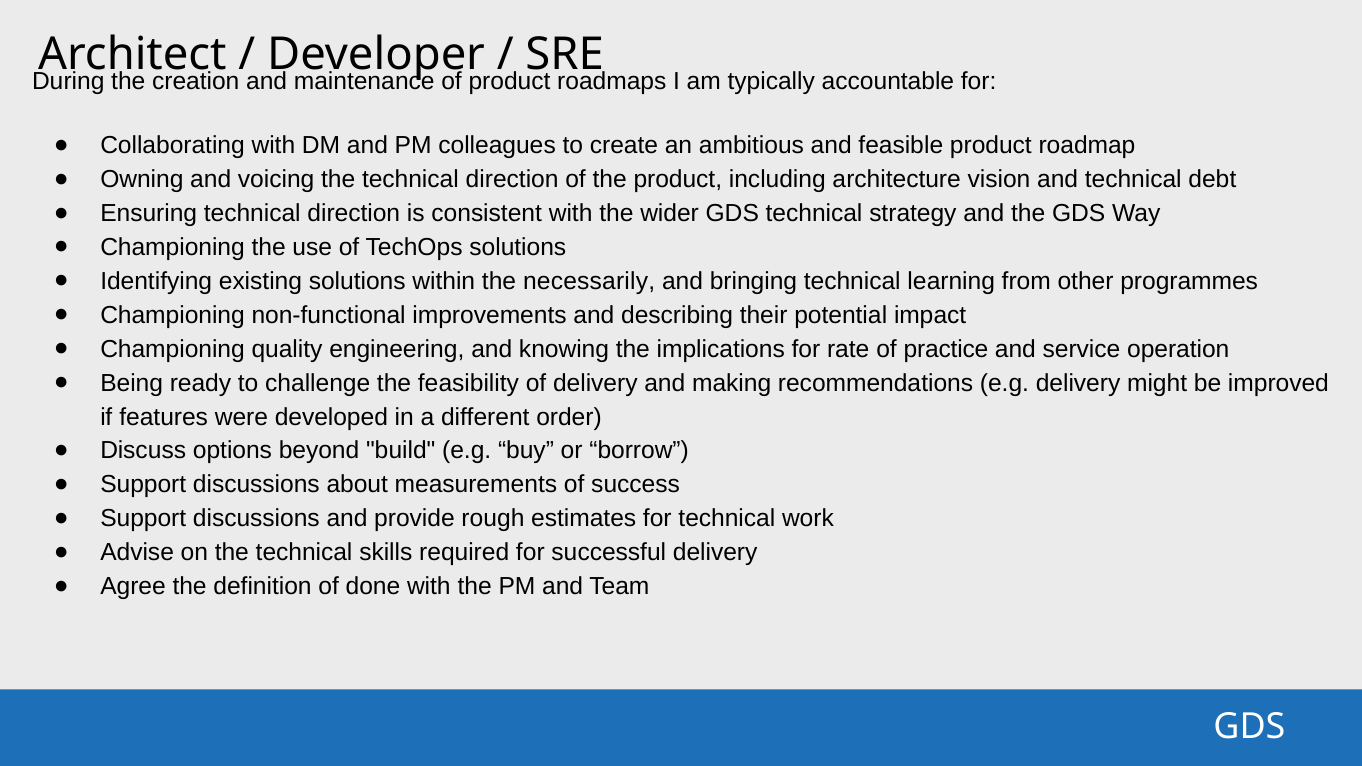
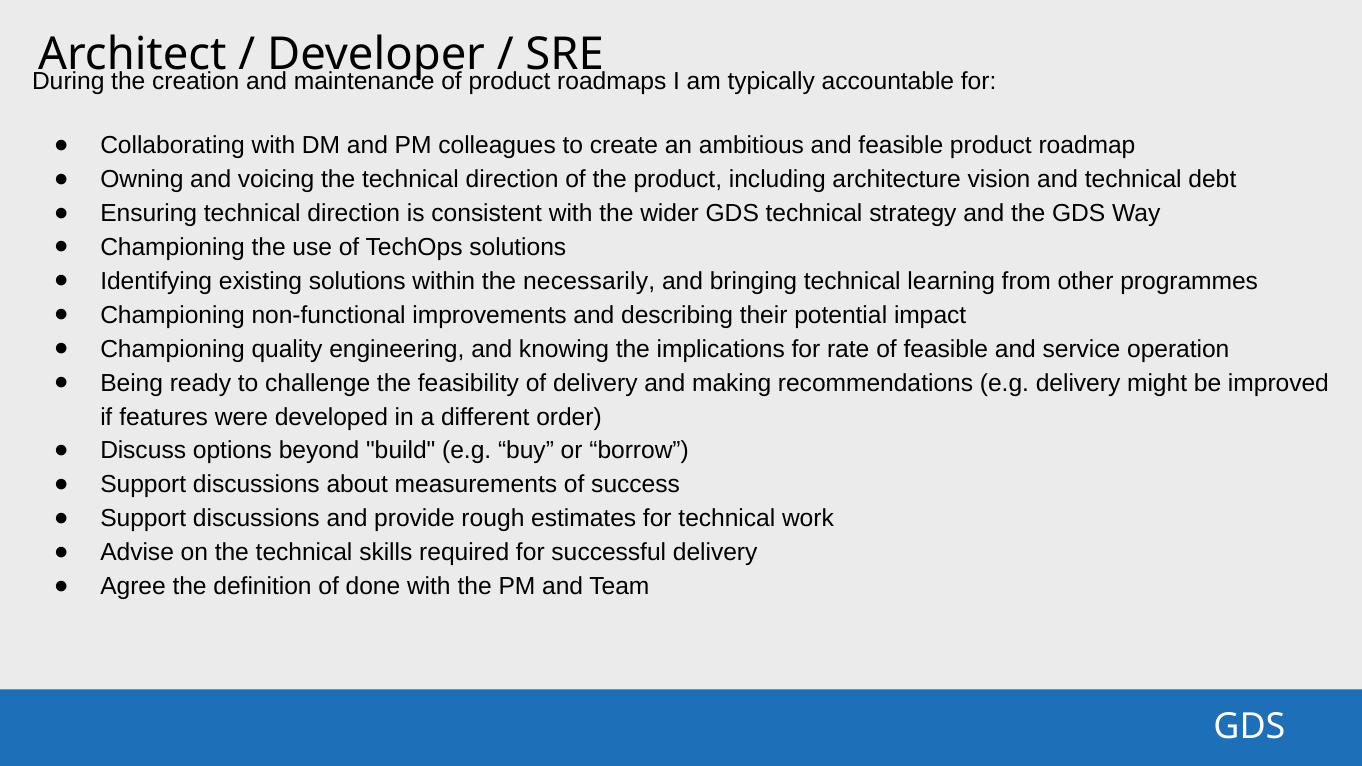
of practice: practice -> feasible
